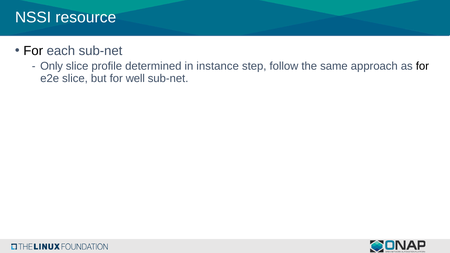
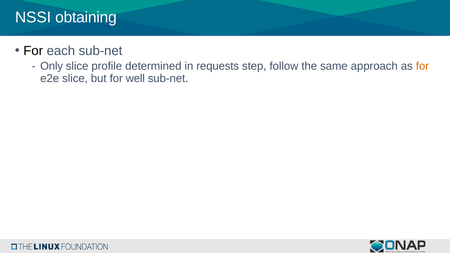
resource: resource -> obtaining
instance: instance -> requests
for at (422, 66) colour: black -> orange
